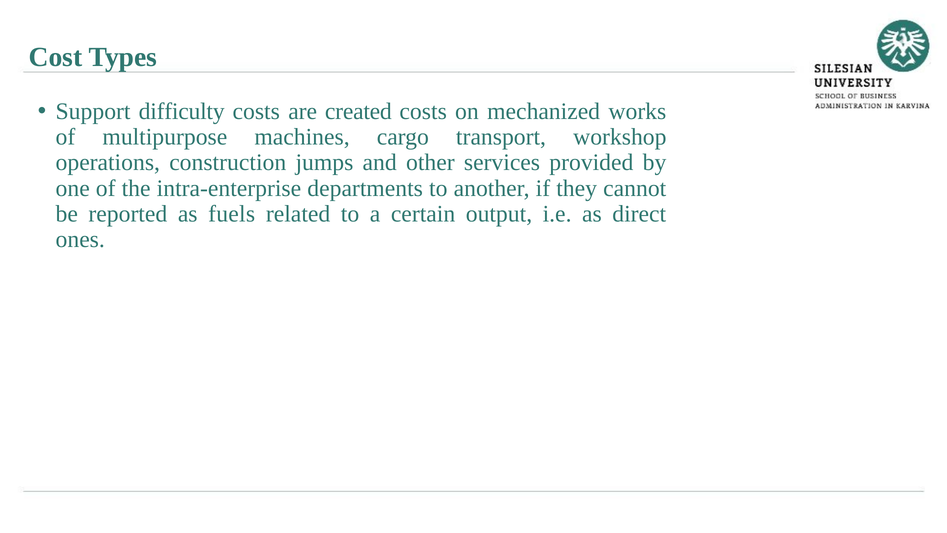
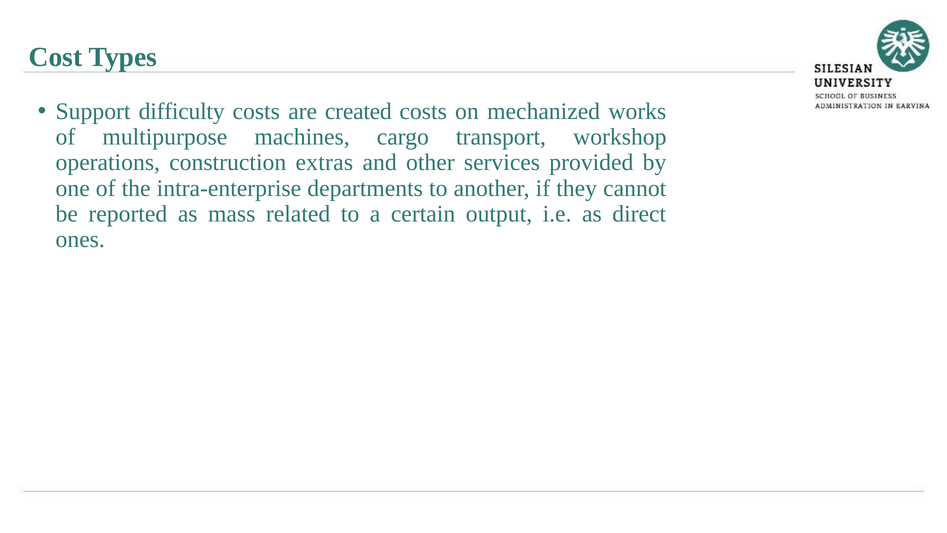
jumps: jumps -> extras
fuels: fuels -> mass
